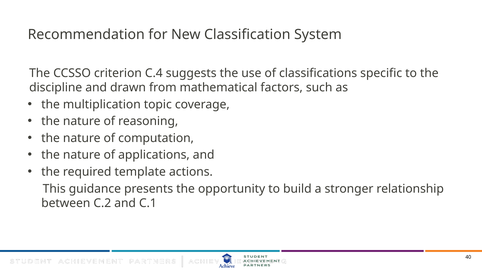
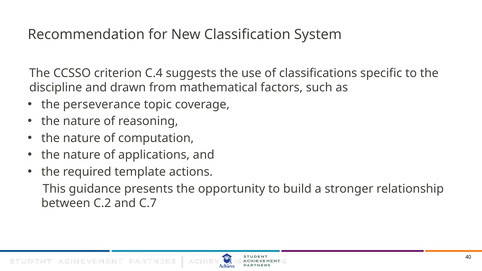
multiplication: multiplication -> perseverance
C.1: C.1 -> C.7
